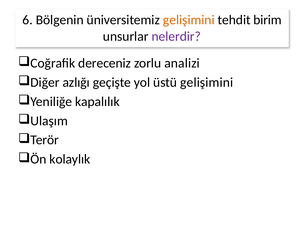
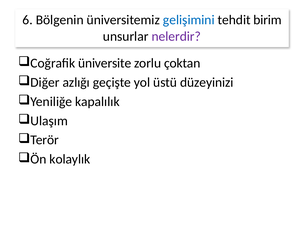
gelişimini at (189, 20) colour: orange -> blue
dereceniz: dereceniz -> üniversite
analizi: analizi -> çoktan
üstü gelişimini: gelişimini -> düzeyinizi
